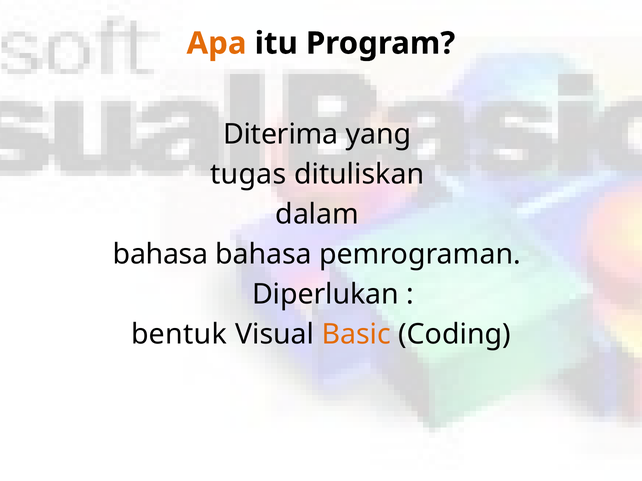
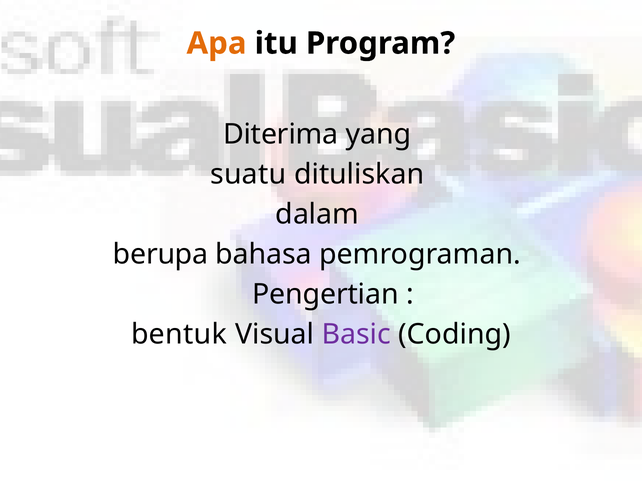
tugas: tugas -> suatu
bahasa at (161, 255): bahasa -> berupa
Diperlukan: Diperlukan -> Pengertian
Basic colour: orange -> purple
